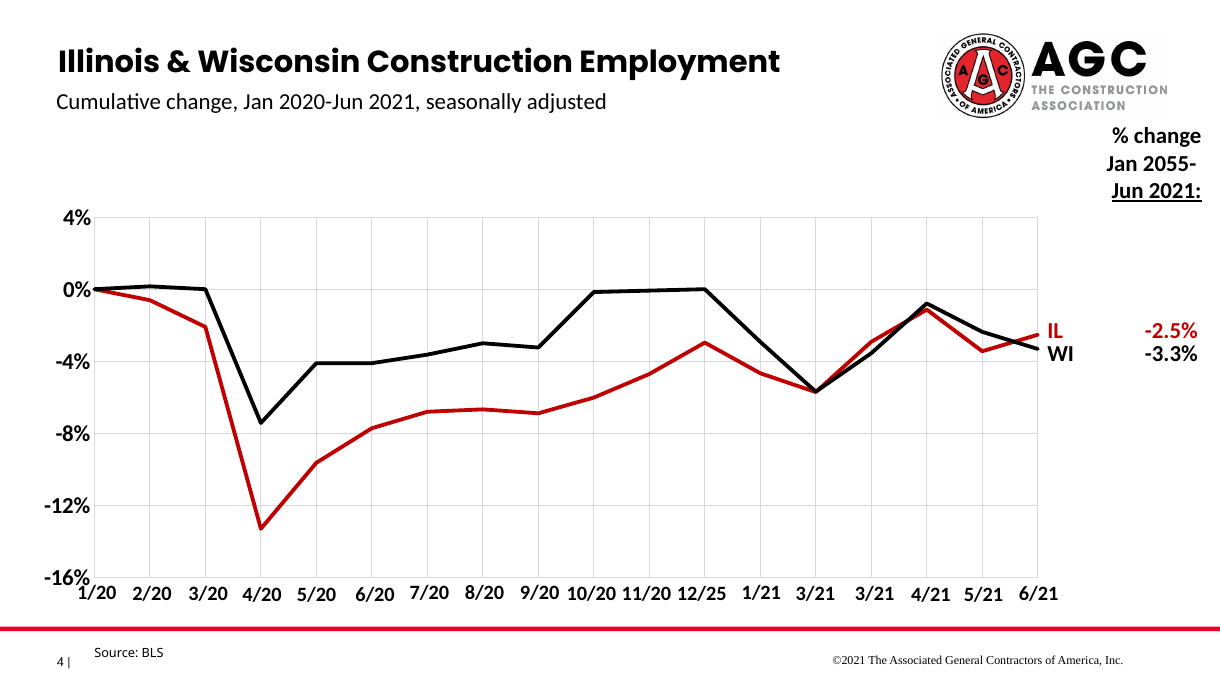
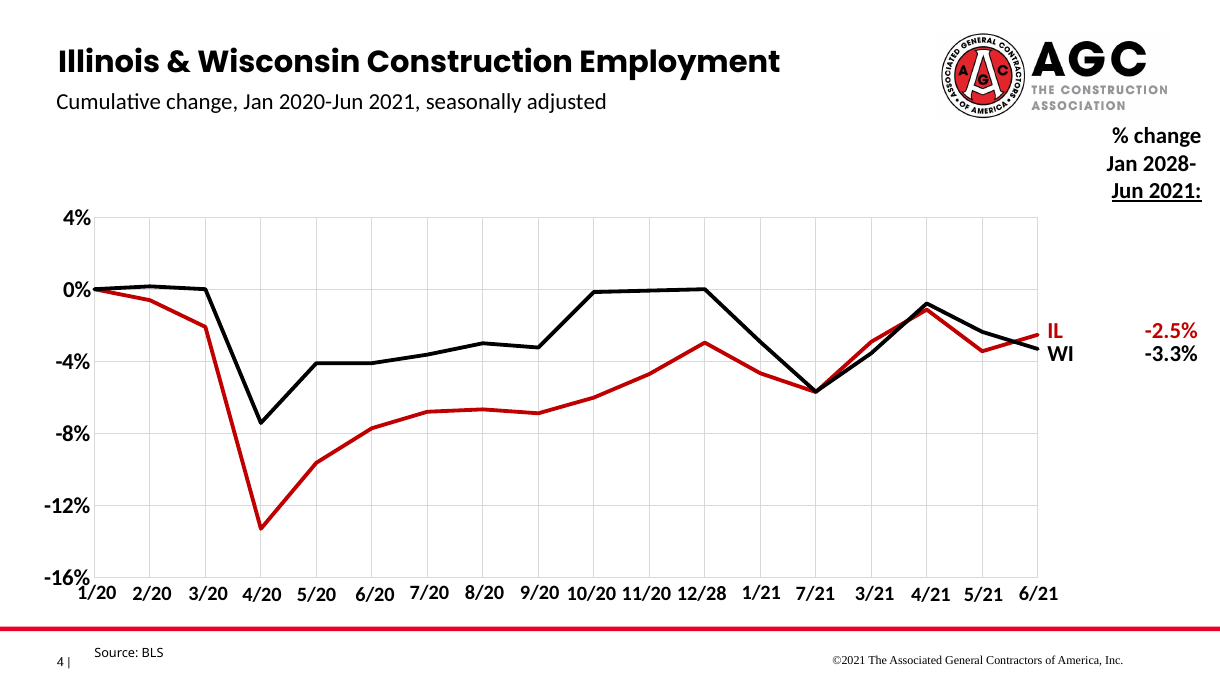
2055-: 2055- -> 2028-
1/21 3/21: 3/21 -> 7/21
12/25: 12/25 -> 12/28
